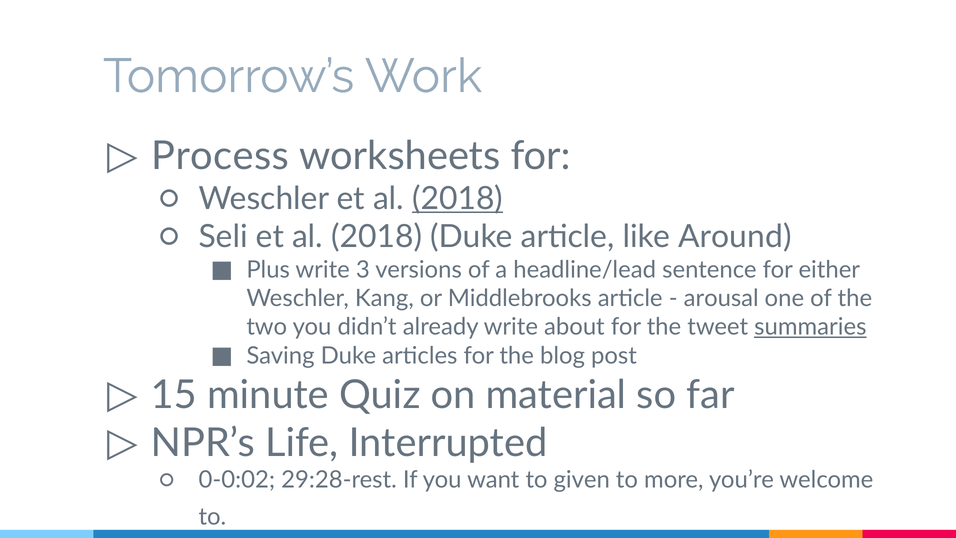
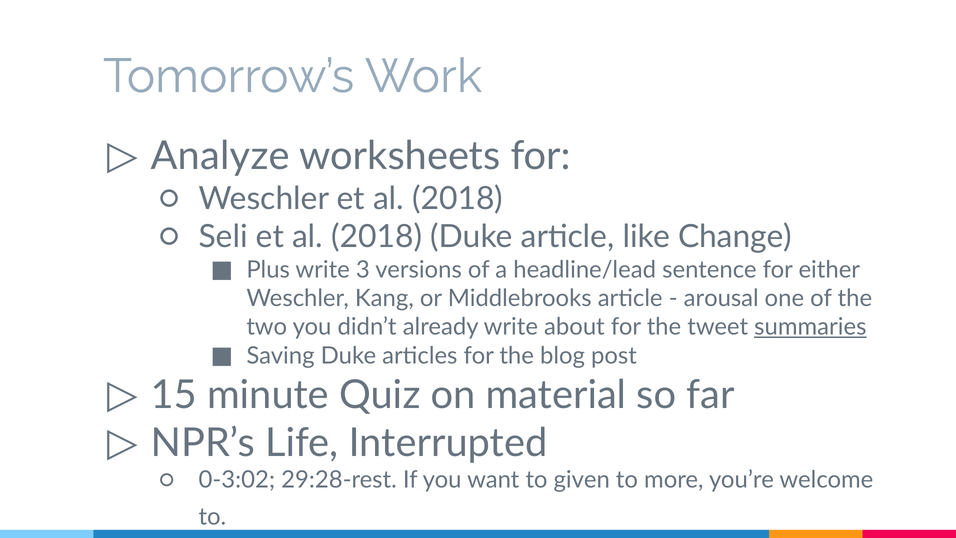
Process: Process -> Analyze
2018 at (458, 198) underline: present -> none
Around: Around -> Change
0-0:02: 0-0:02 -> 0-3:02
